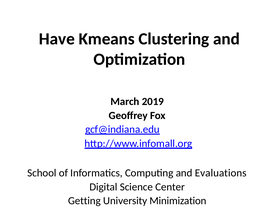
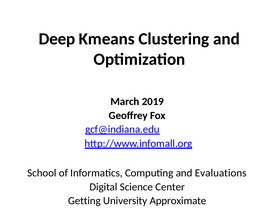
Have: Have -> Deep
Minimization: Minimization -> Approximate
